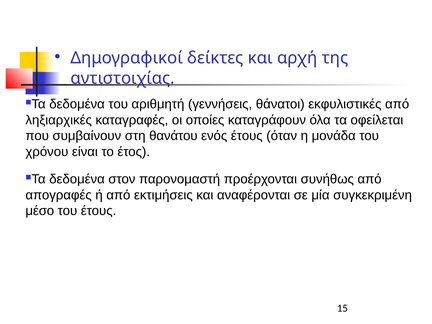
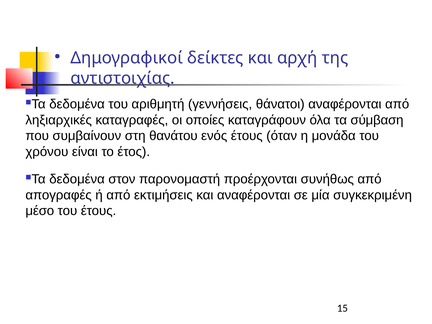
θάνατοι εκφυλιστικές: εκφυλιστικές -> αναφέρονται
οφείλεται: οφείλεται -> σύμβαση
